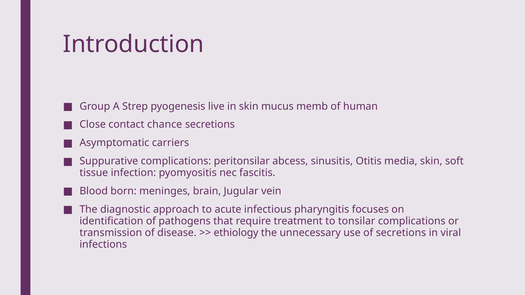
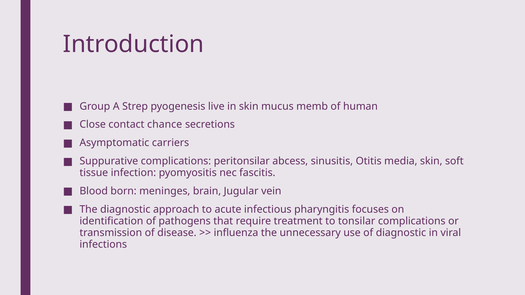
ethiology: ethiology -> influenza
of secretions: secretions -> diagnostic
